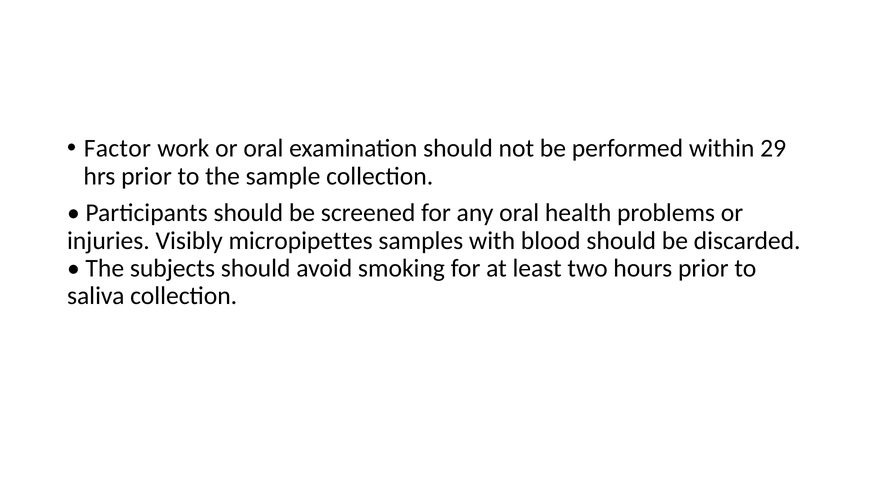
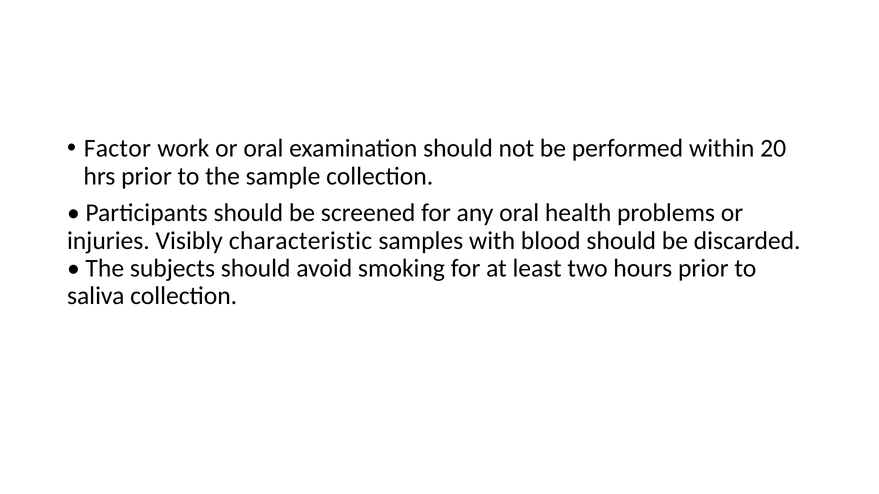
29: 29 -> 20
micropipettes: micropipettes -> characteristic
